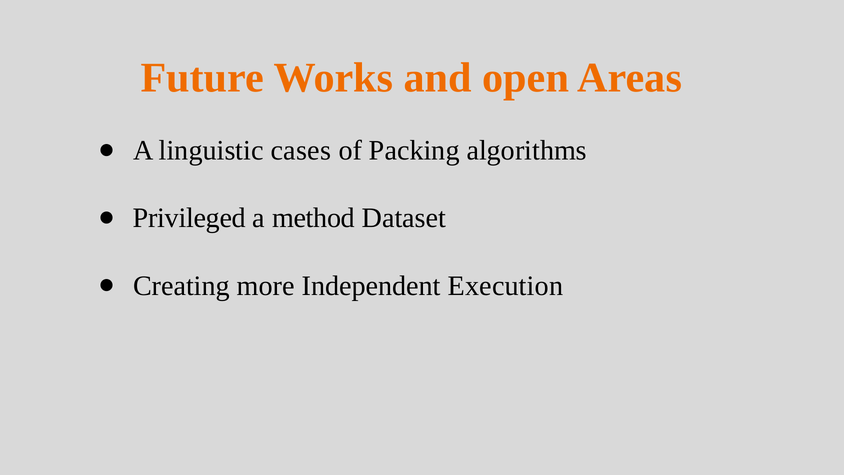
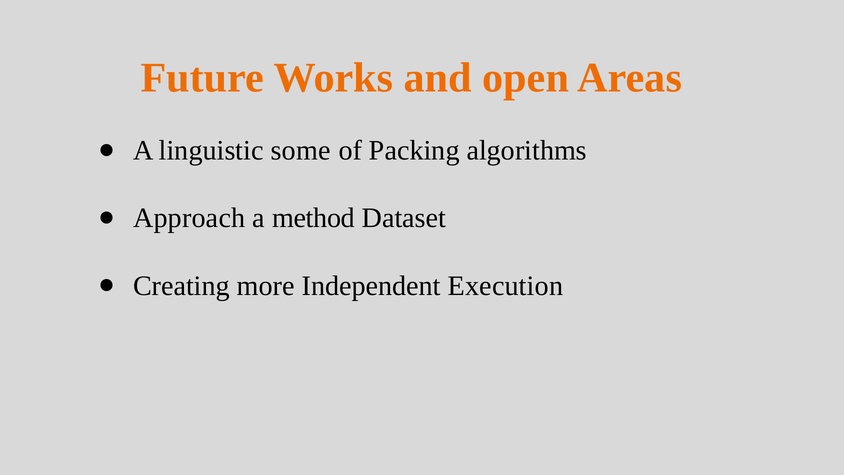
cases: cases -> some
Privileged: Privileged -> Approach
